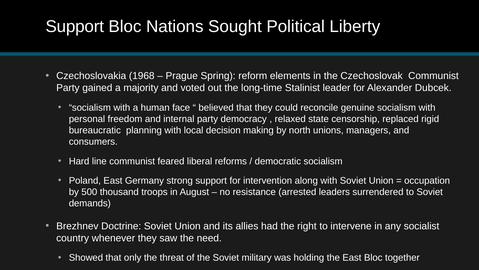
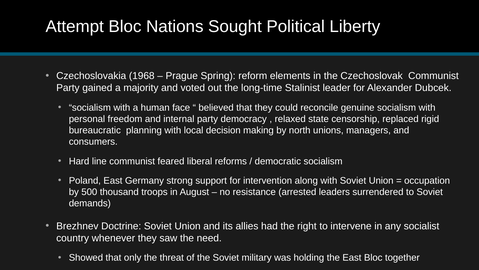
Support at (75, 26): Support -> Attempt
